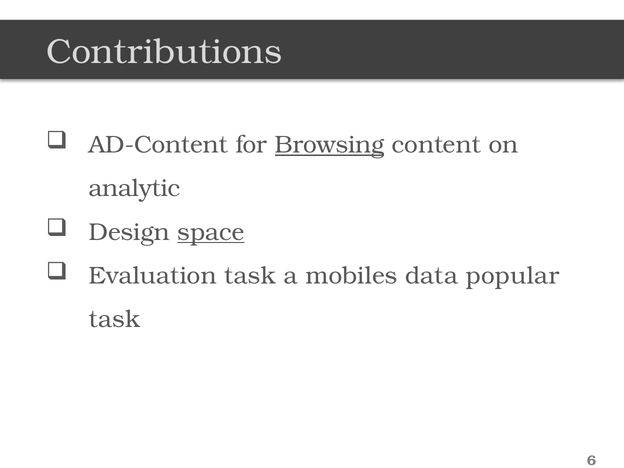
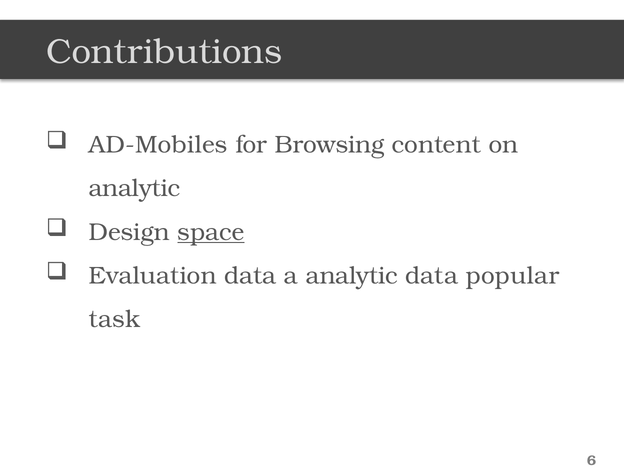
AD-Content: AD-Content -> AD-Mobiles
Browsing underline: present -> none
Evaluation task: task -> data
a mobiles: mobiles -> analytic
